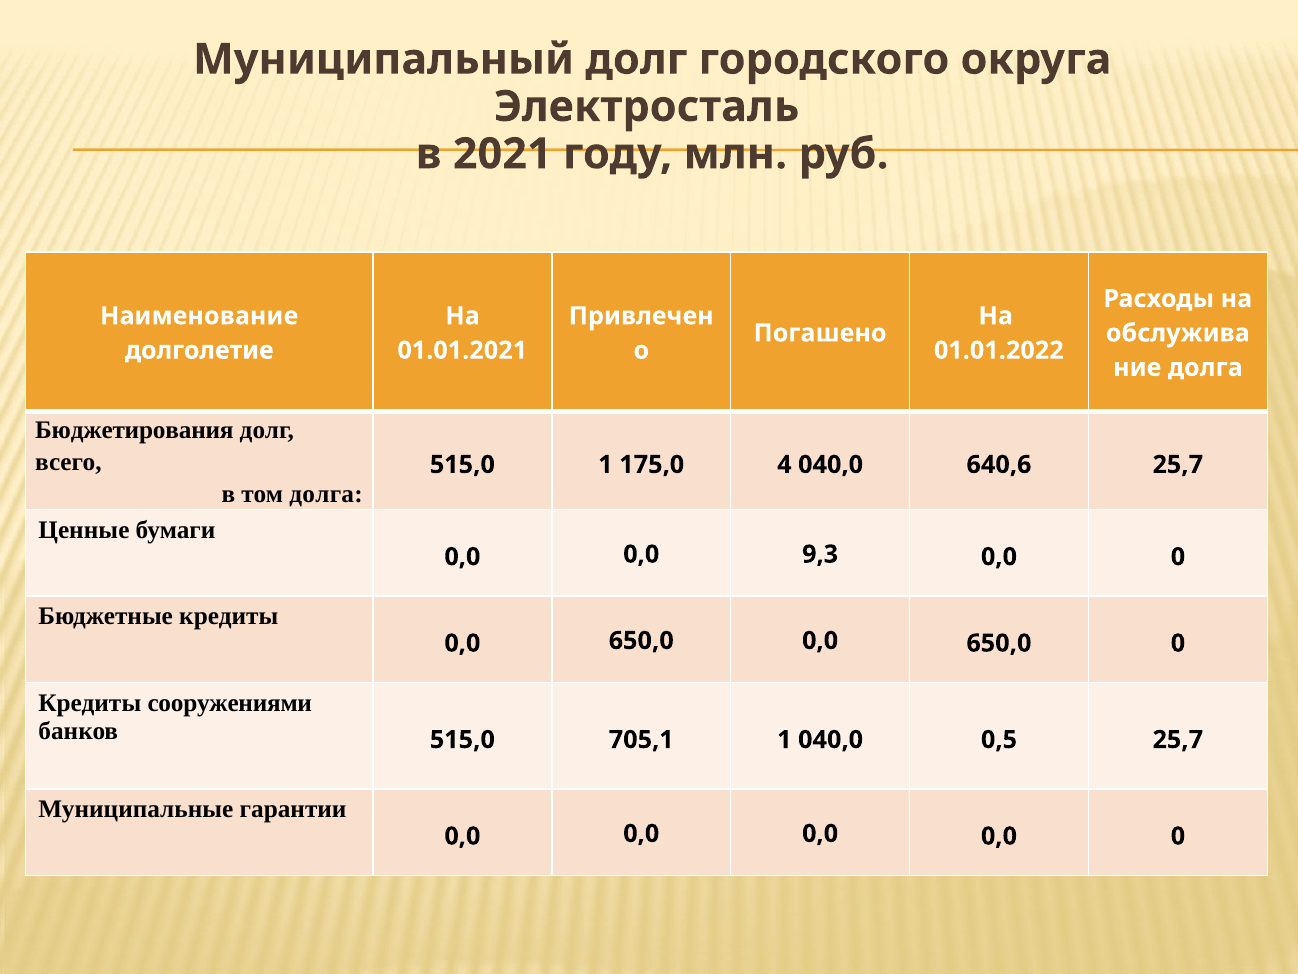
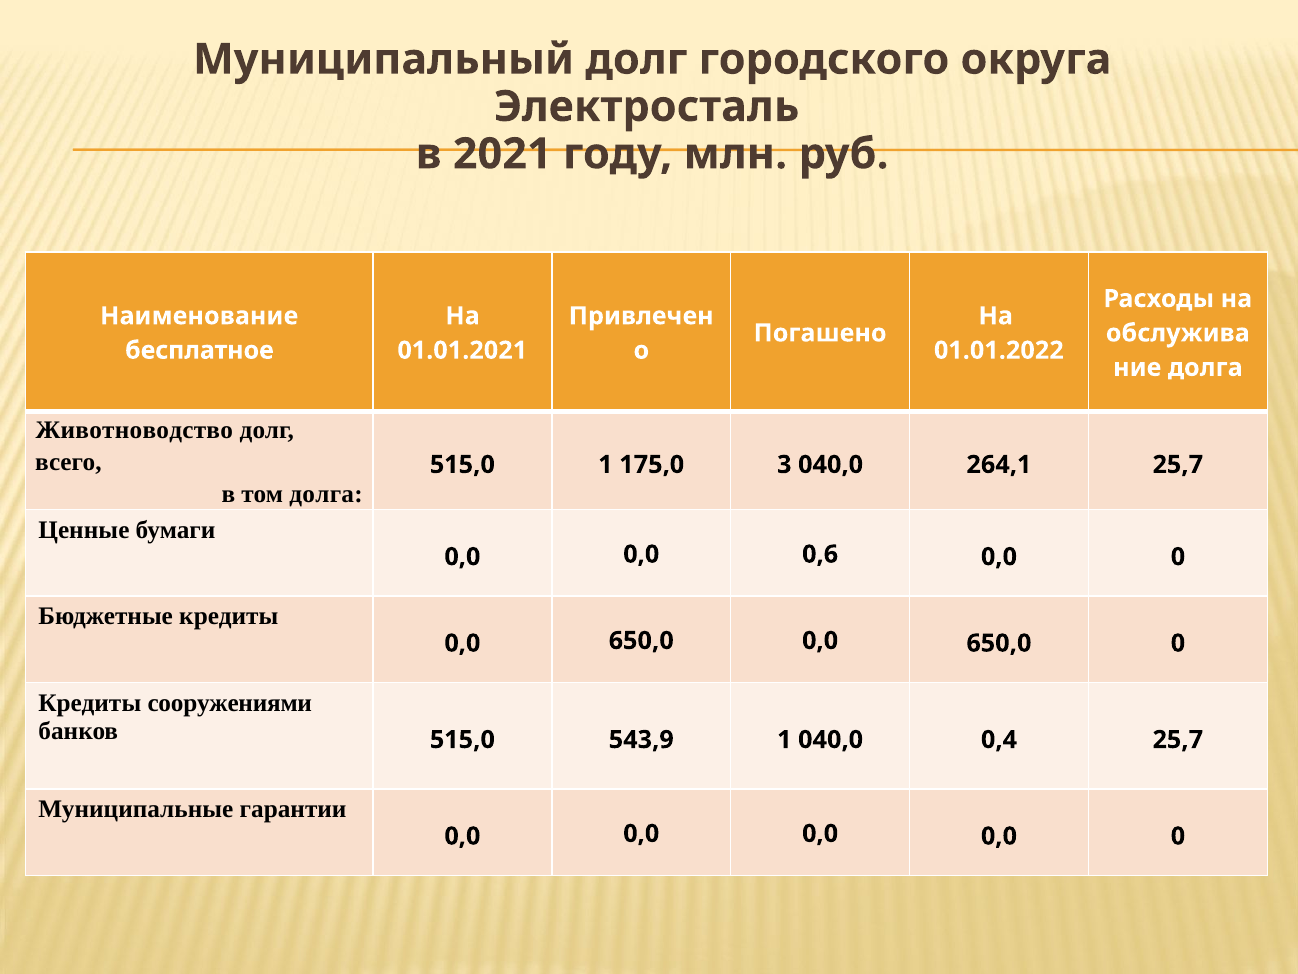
долголетие: долголетие -> бесплатное
Бюджетирования: Бюджетирования -> Животноводство
4: 4 -> 3
640,6: 640,6 -> 264,1
9,3: 9,3 -> 0,6
705,1: 705,1 -> 543,9
0,5: 0,5 -> 0,4
